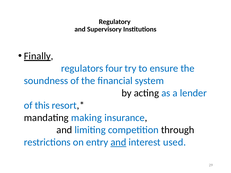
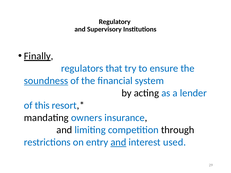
four: four -> that
soundness underline: none -> present
making: making -> owners
